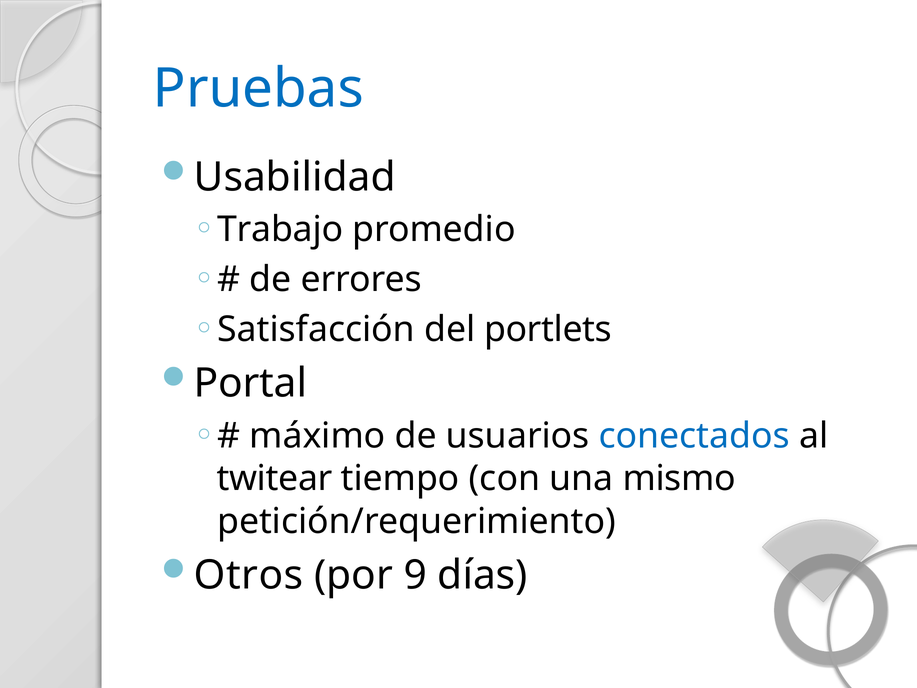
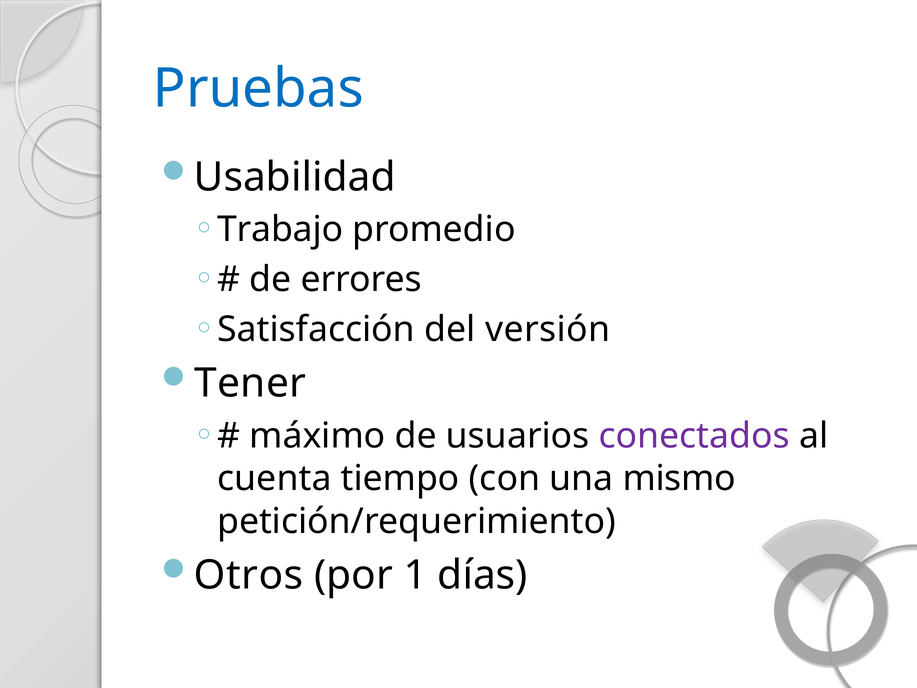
portlets: portlets -> versión
Portal: Portal -> Tener
conectados colour: blue -> purple
twitear: twitear -> cuenta
9: 9 -> 1
